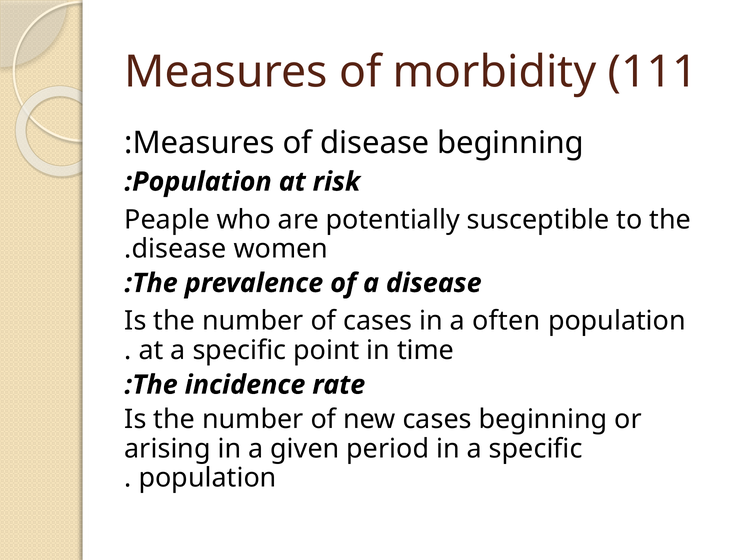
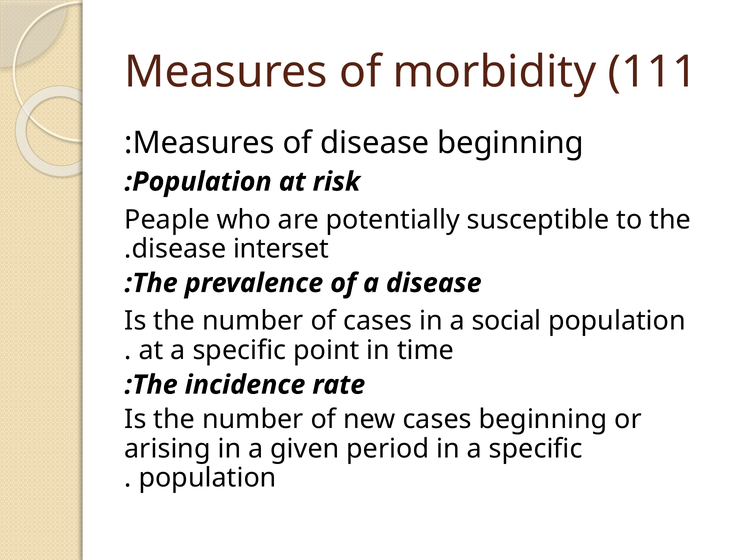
women: women -> interset
often: often -> social
